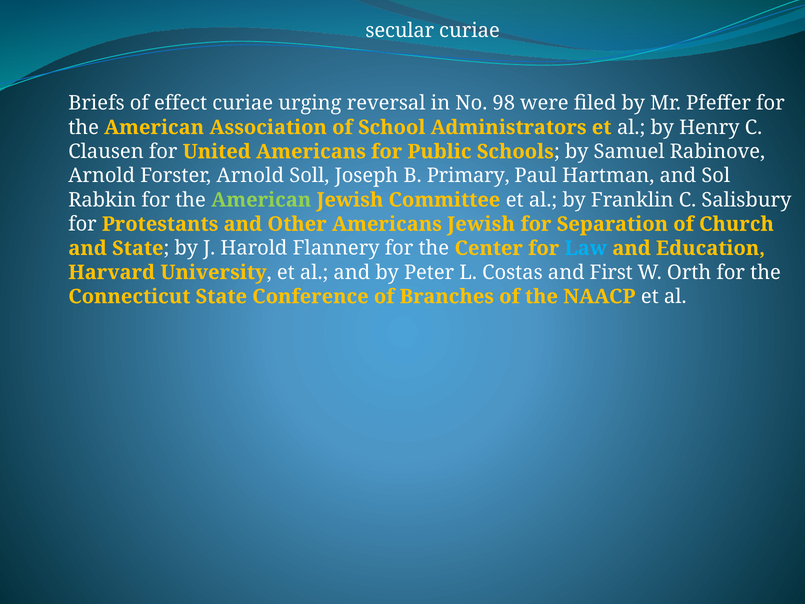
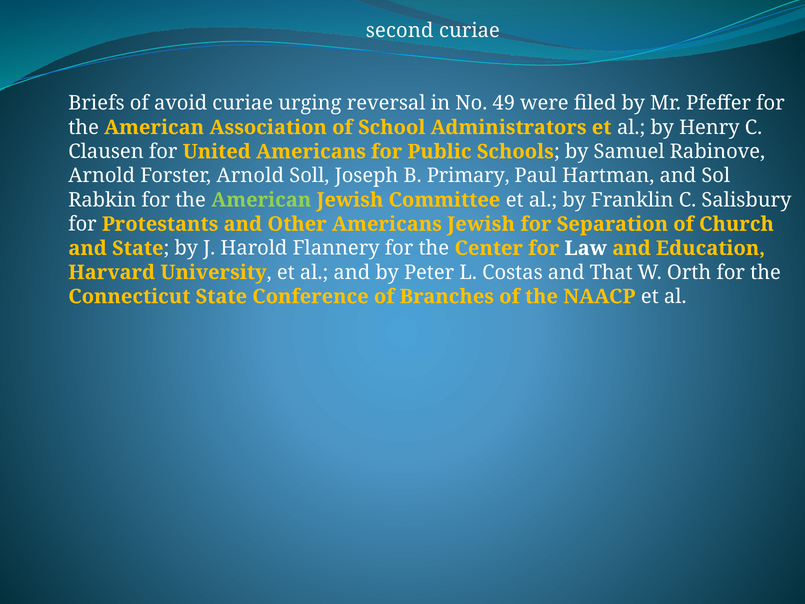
secular: secular -> second
effect: effect -> avoid
98: 98 -> 49
Law colour: light blue -> white
First: First -> That
